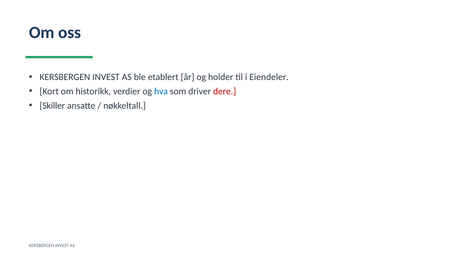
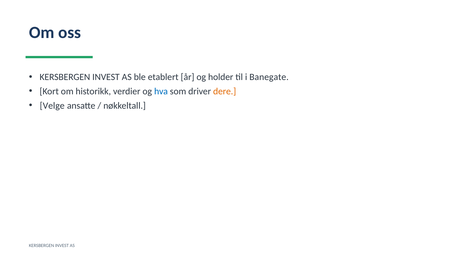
Eiendeler: Eiendeler -> Banegate
dere colour: red -> orange
Skiller: Skiller -> Velge
